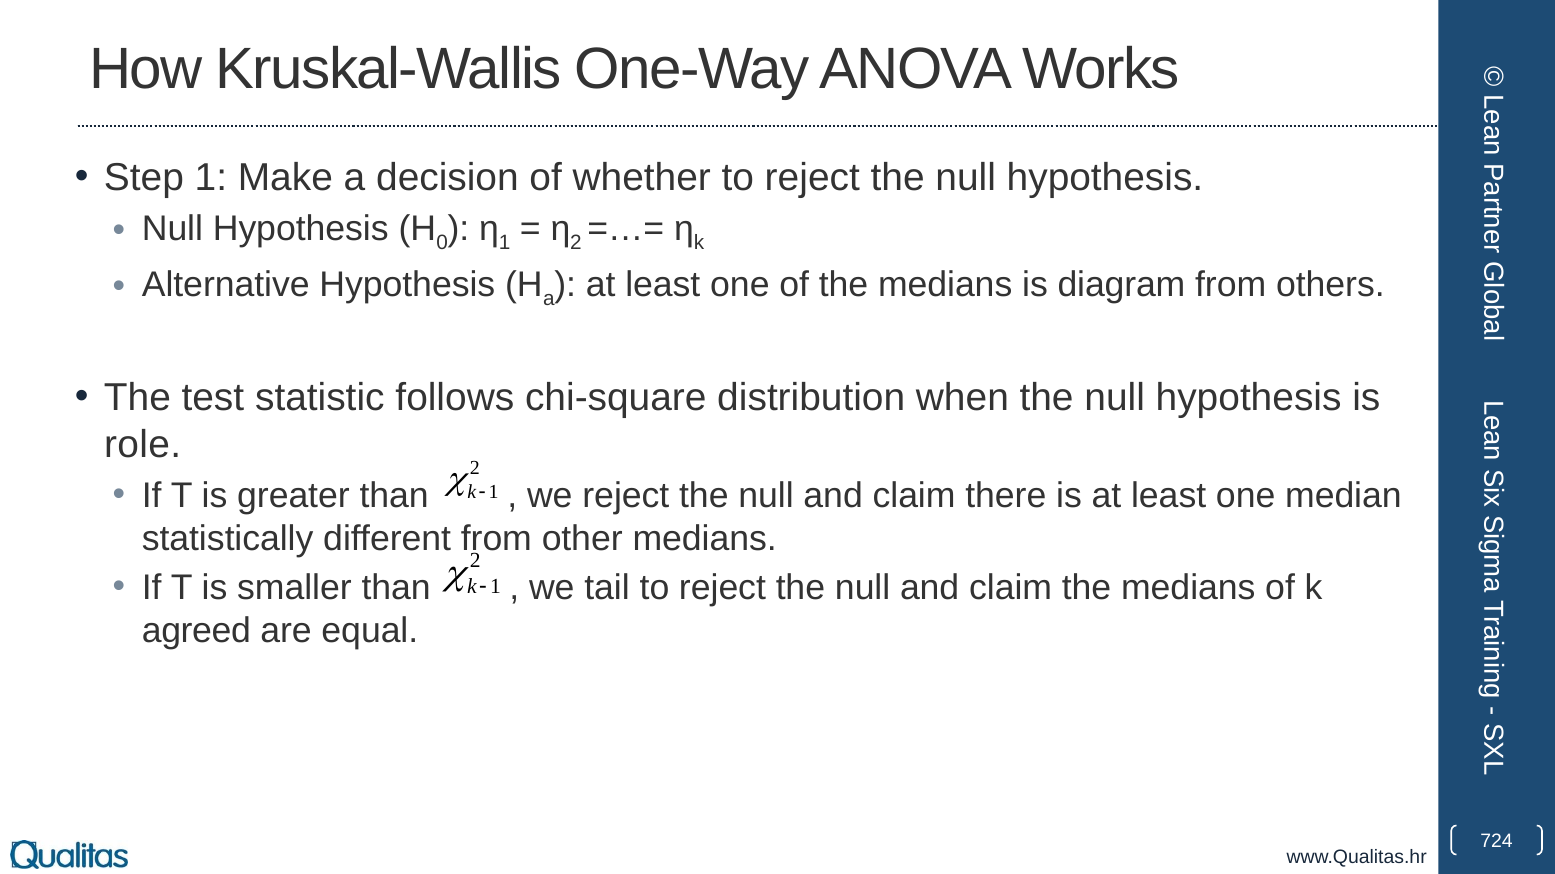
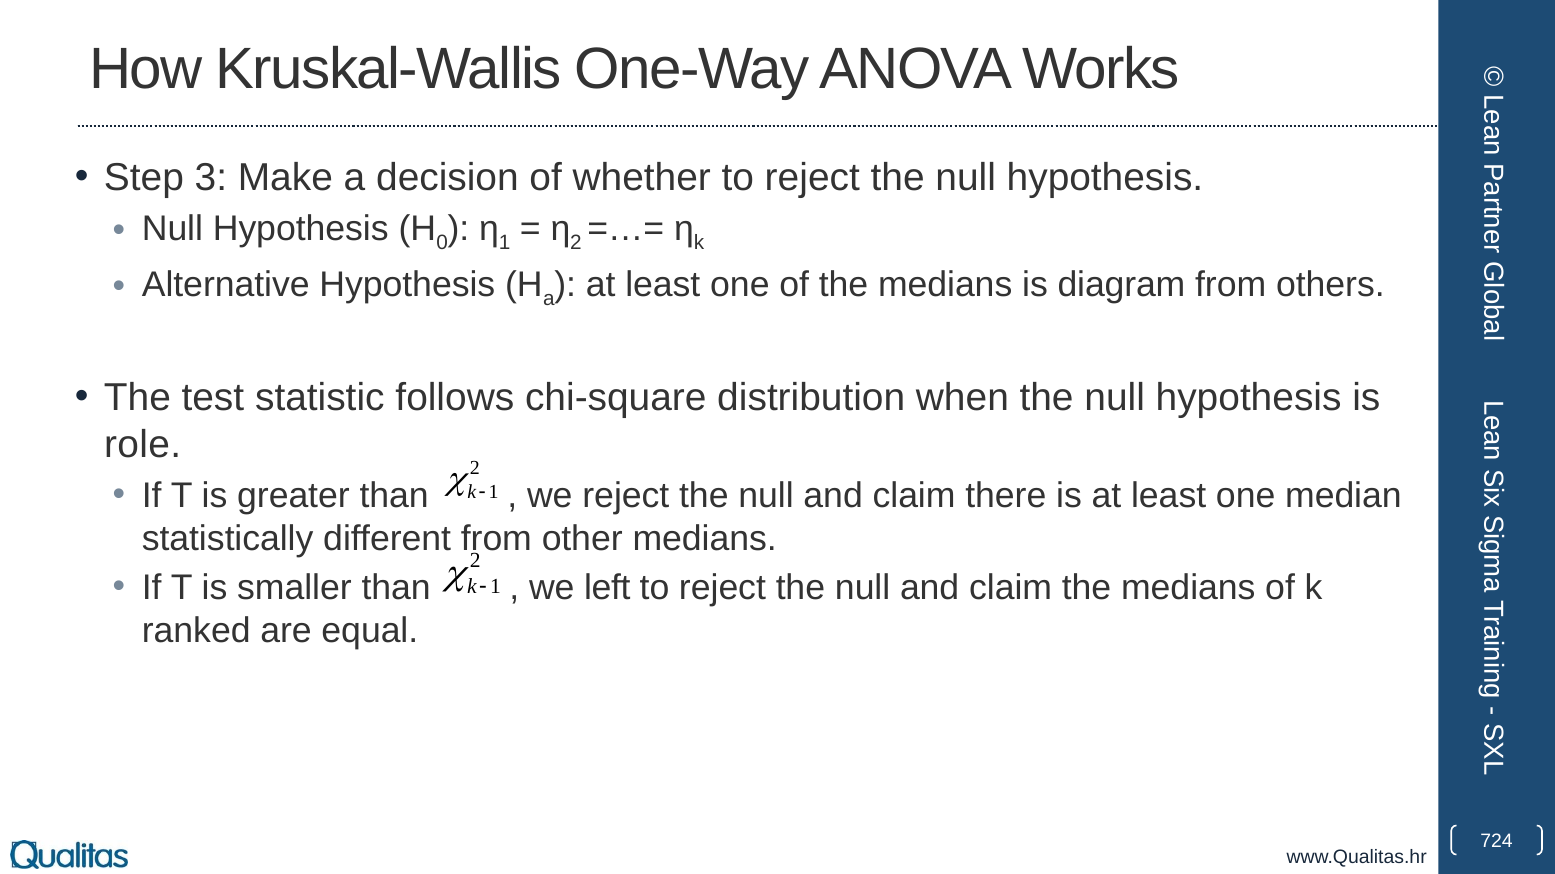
Step 1: 1 -> 3
tail: tail -> left
agreed: agreed -> ranked
